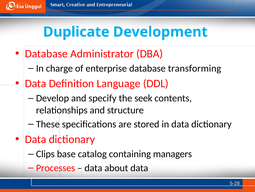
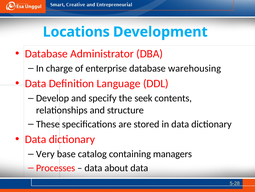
Duplicate: Duplicate -> Locations
transforming: transforming -> warehousing
Clips: Clips -> Very
